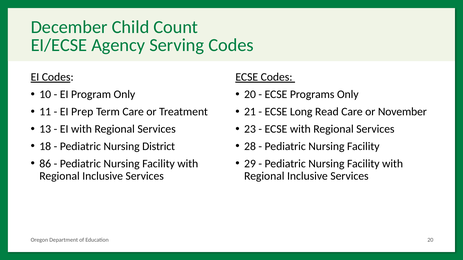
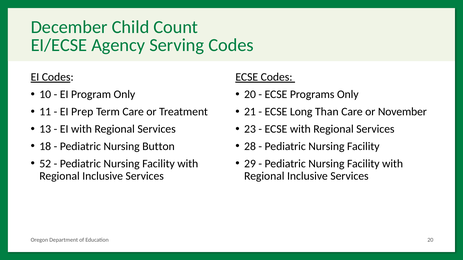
Read: Read -> Than
District: District -> Button
86: 86 -> 52
